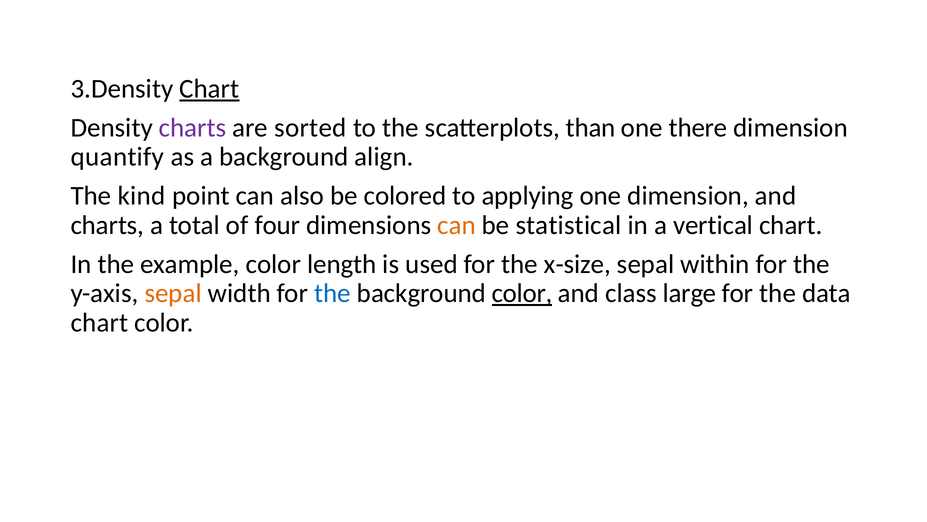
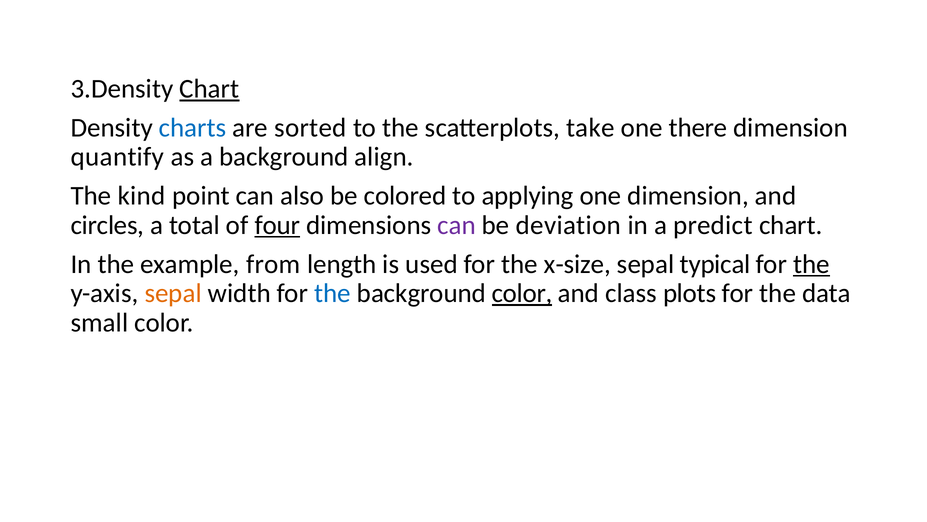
charts at (193, 128) colour: purple -> blue
than: than -> take
charts at (107, 225): charts -> circles
four underline: none -> present
can at (457, 225) colour: orange -> purple
statistical: statistical -> deviation
vertical: vertical -> predict
example color: color -> from
within: within -> typical
the at (811, 264) underline: none -> present
large: large -> plots
chart at (99, 322): chart -> small
